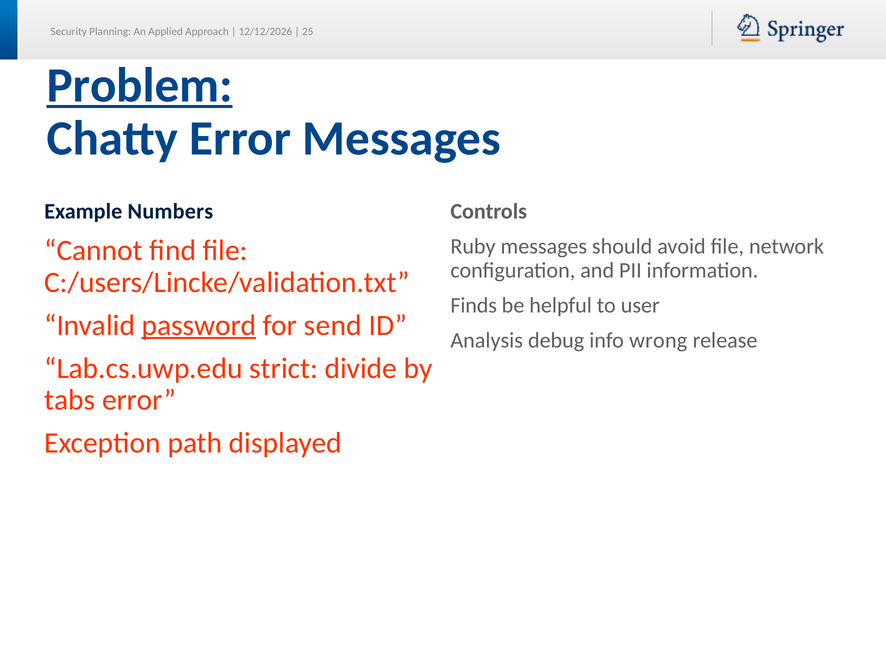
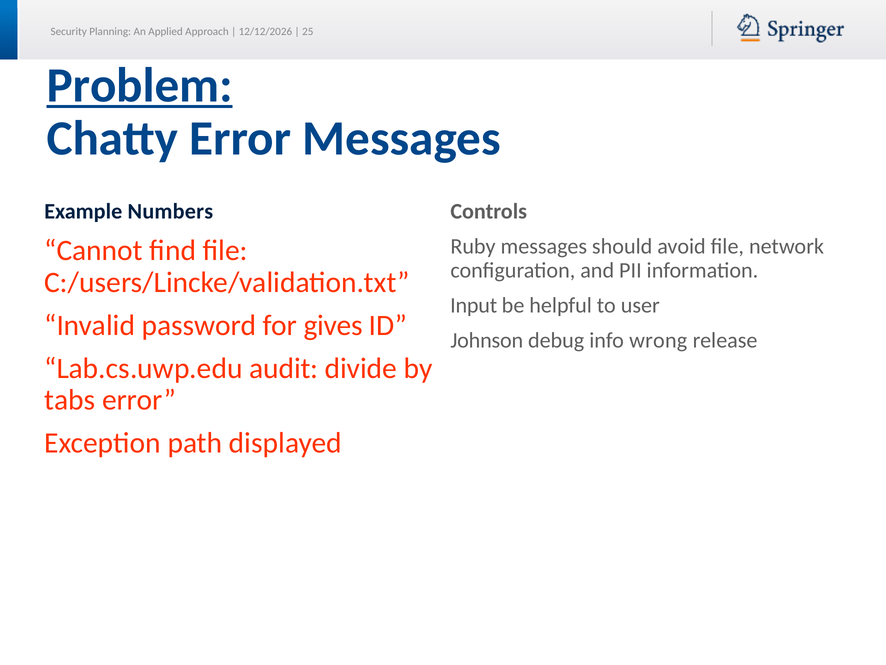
Finds: Finds -> Input
password underline: present -> none
send: send -> gives
Analysis: Analysis -> Johnson
strict: strict -> audit
